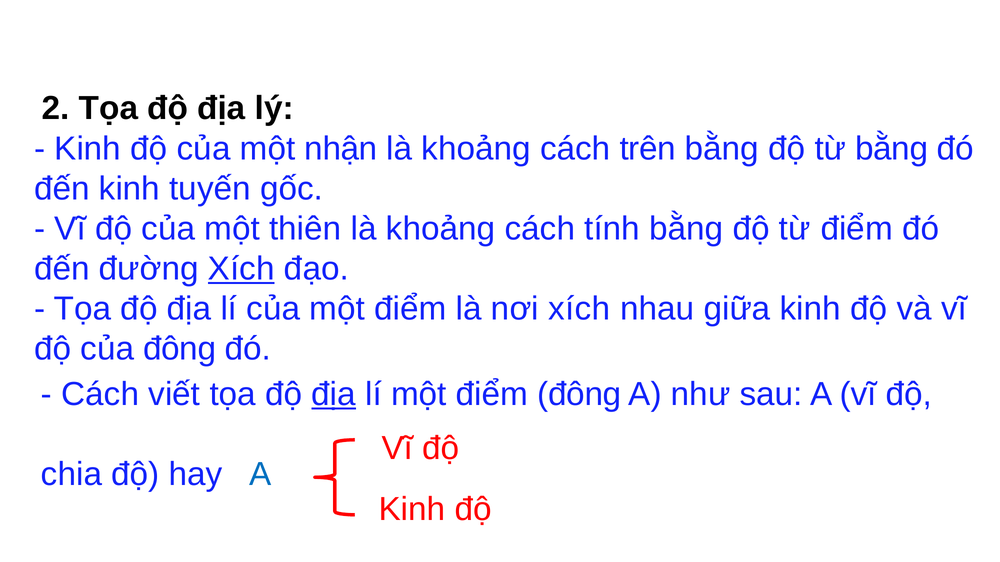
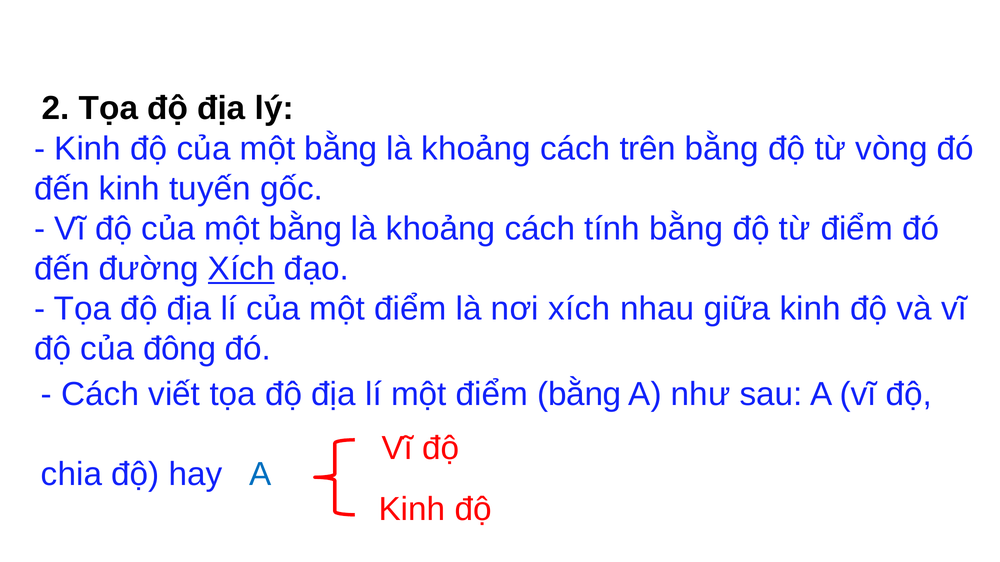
nhận at (341, 149): nhận -> bằng
từ bằng: bằng -> vòng
thiên at (305, 229): thiên -> bằng
địa at (334, 394) underline: present -> none
điểm đông: đông -> bằng
